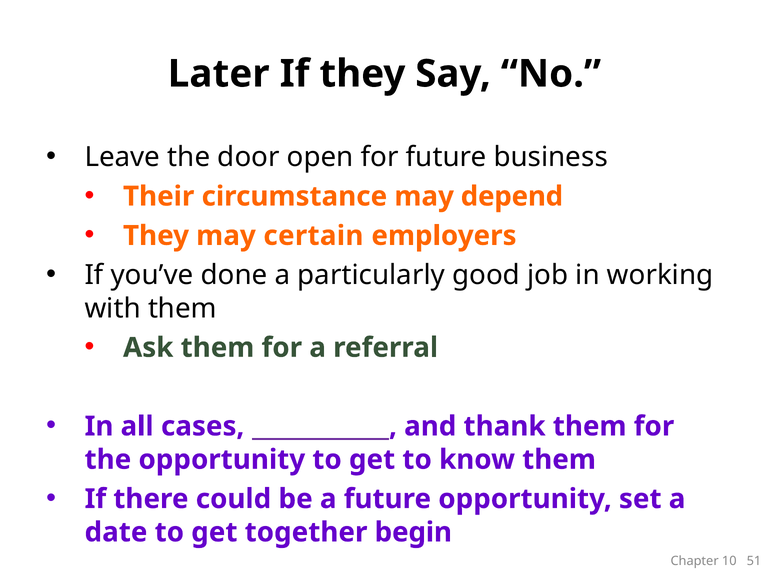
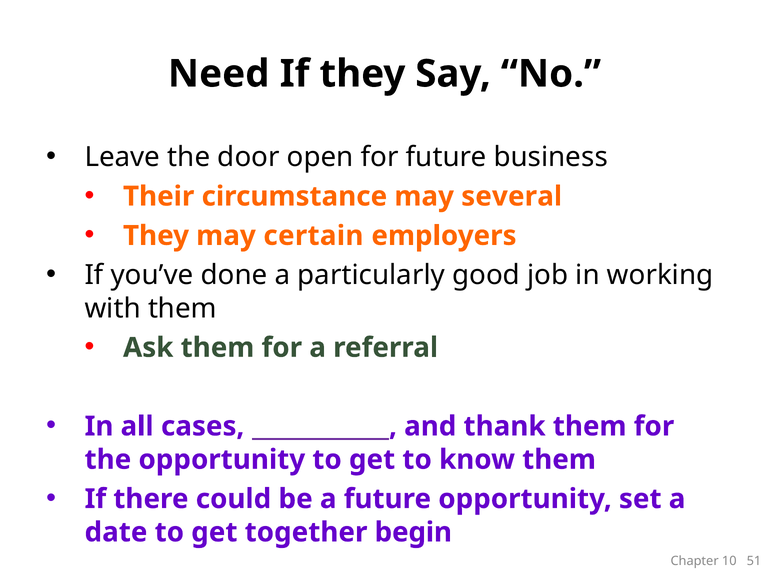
Later: Later -> Need
depend: depend -> several
